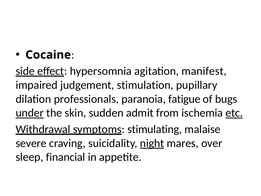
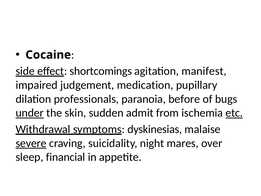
hypersomnia: hypersomnia -> shortcomings
stimulation: stimulation -> medication
fatigue: fatigue -> before
stimulating: stimulating -> dyskinesias
severe underline: none -> present
night underline: present -> none
